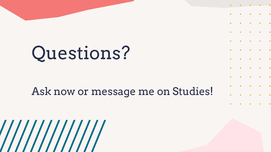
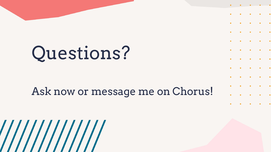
Studies: Studies -> Chorus
